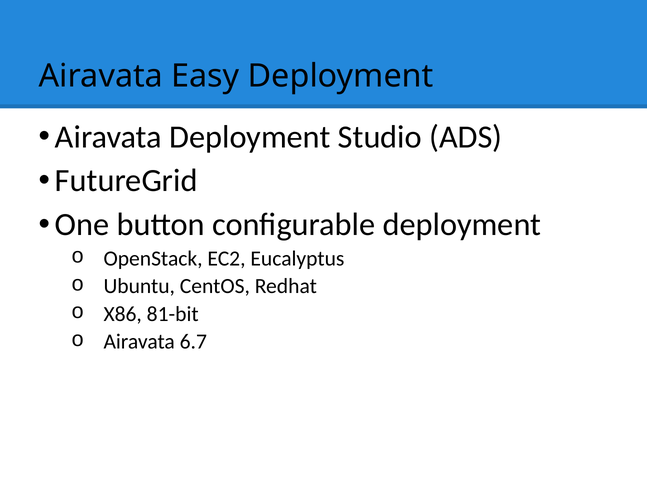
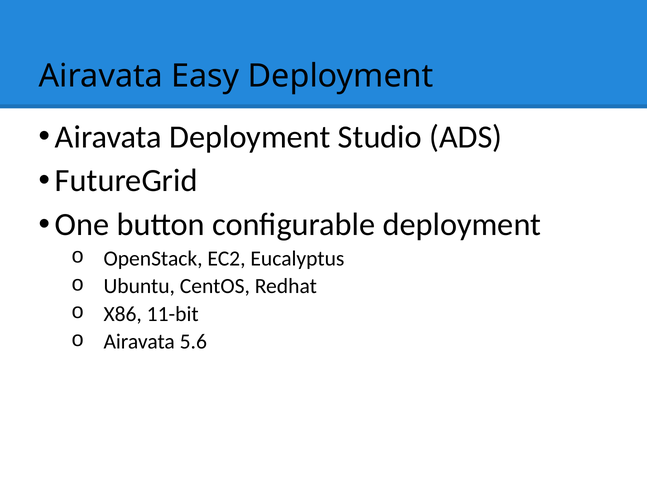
81-bit: 81-bit -> 11-bit
6.7: 6.7 -> 5.6
